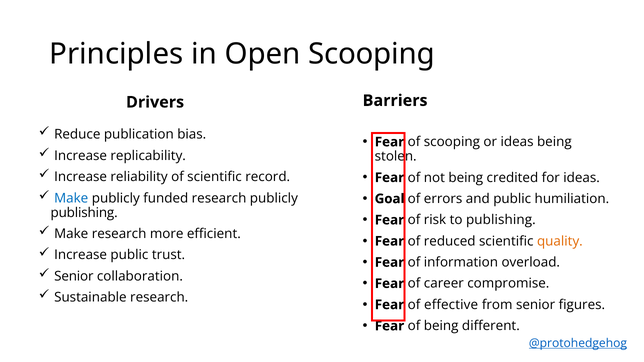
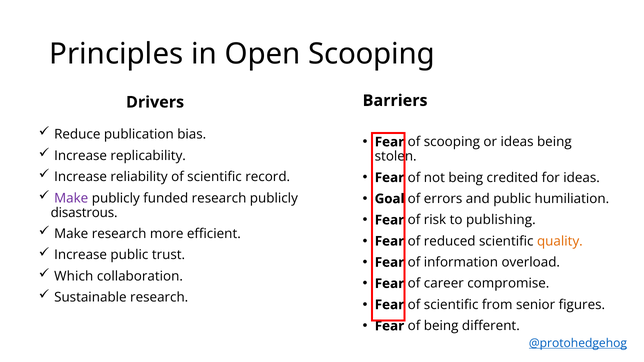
Make at (71, 198) colour: blue -> purple
publishing at (84, 213): publishing -> disastrous
Senior at (74, 276): Senior -> Which
Fear of effective: effective -> scientific
